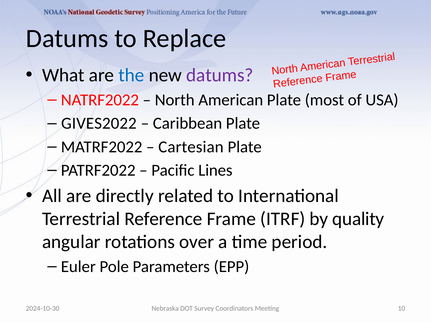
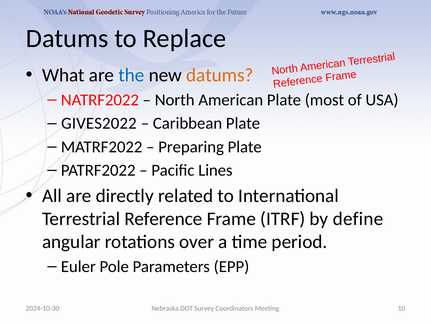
datums at (220, 75) colour: purple -> orange
Cartesian: Cartesian -> Preparing
quality: quality -> define
